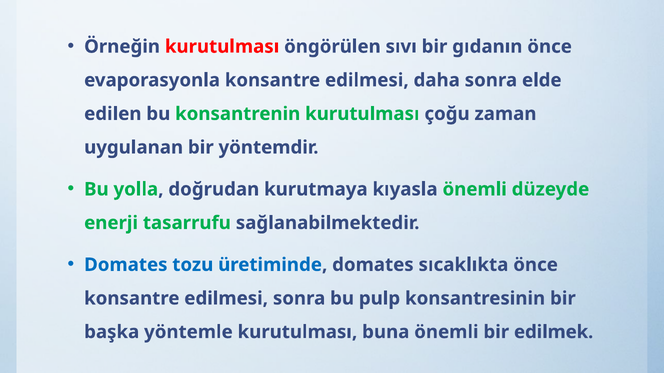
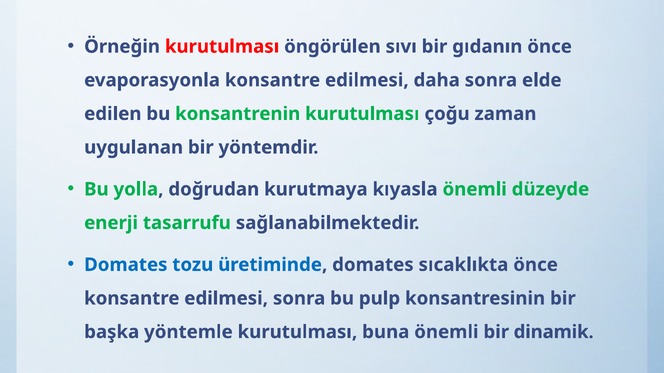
edilmek: edilmek -> dinamik
